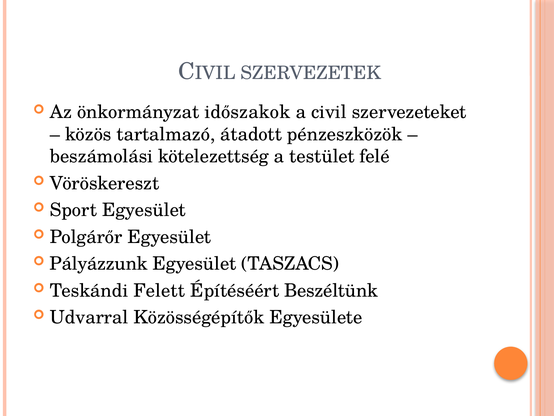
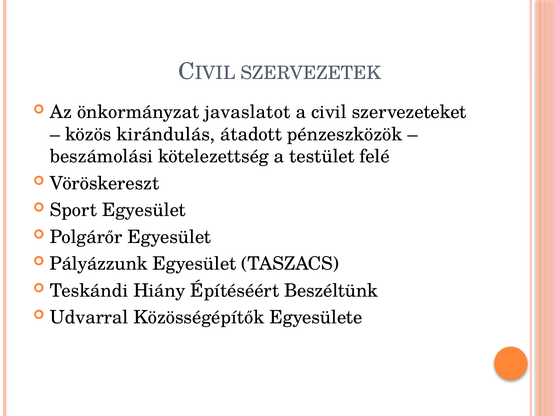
időszakok: időszakok -> javaslatot
tartalmazó: tartalmazó -> kirándulás
Felett: Felett -> Hiány
